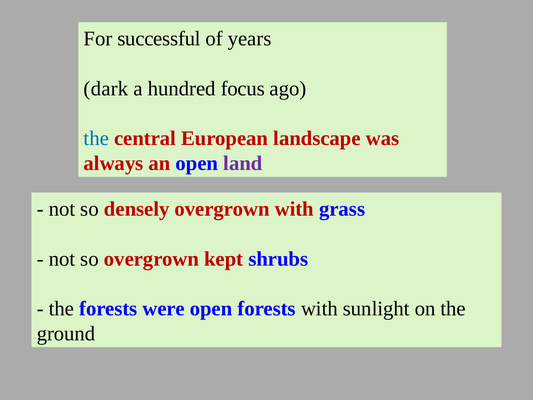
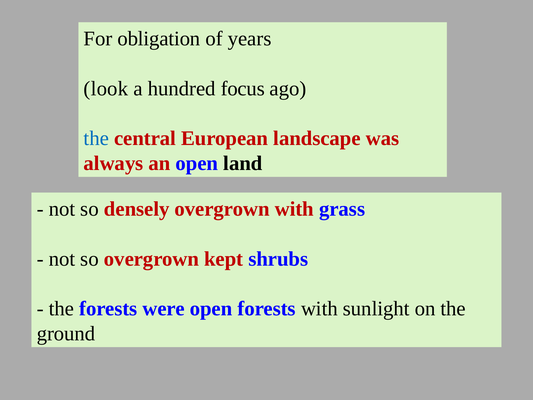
successful: successful -> obligation
dark: dark -> look
land colour: purple -> black
